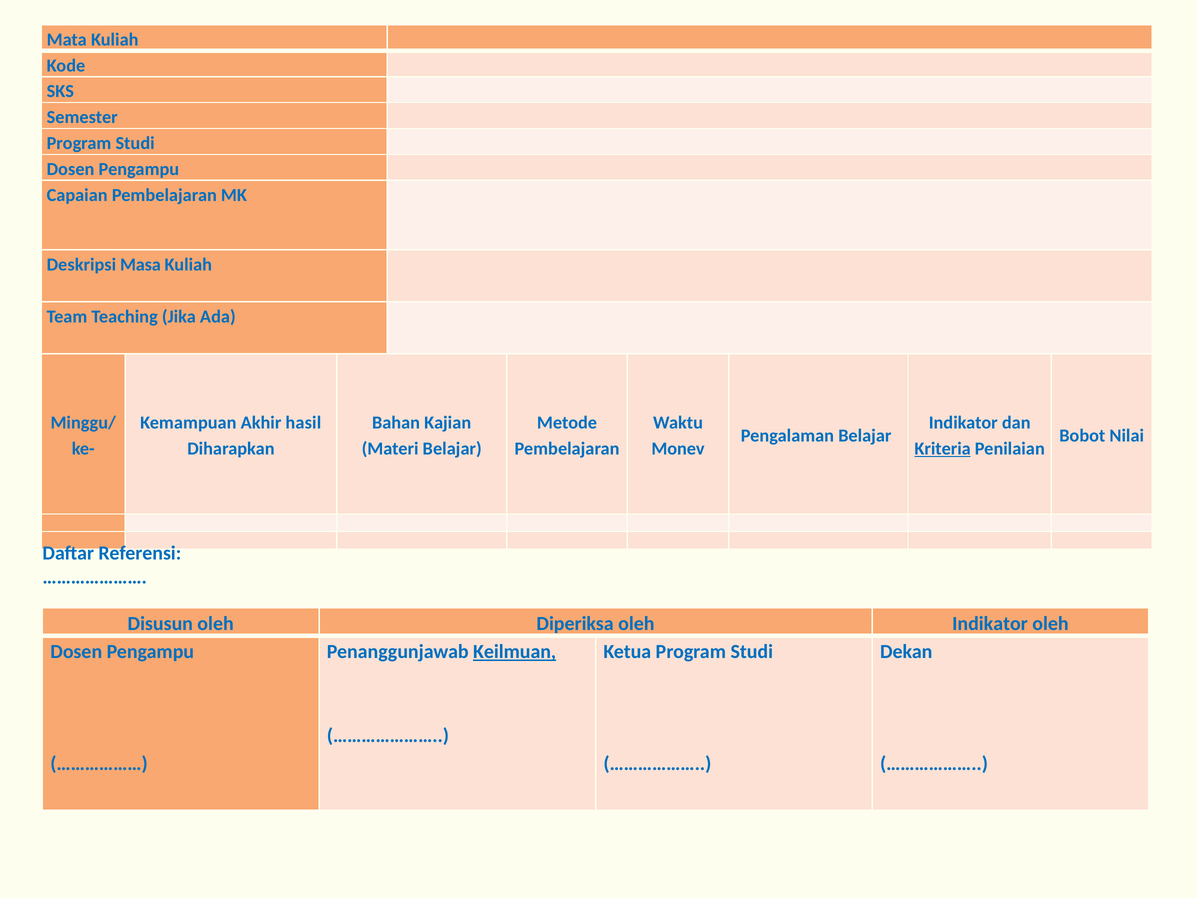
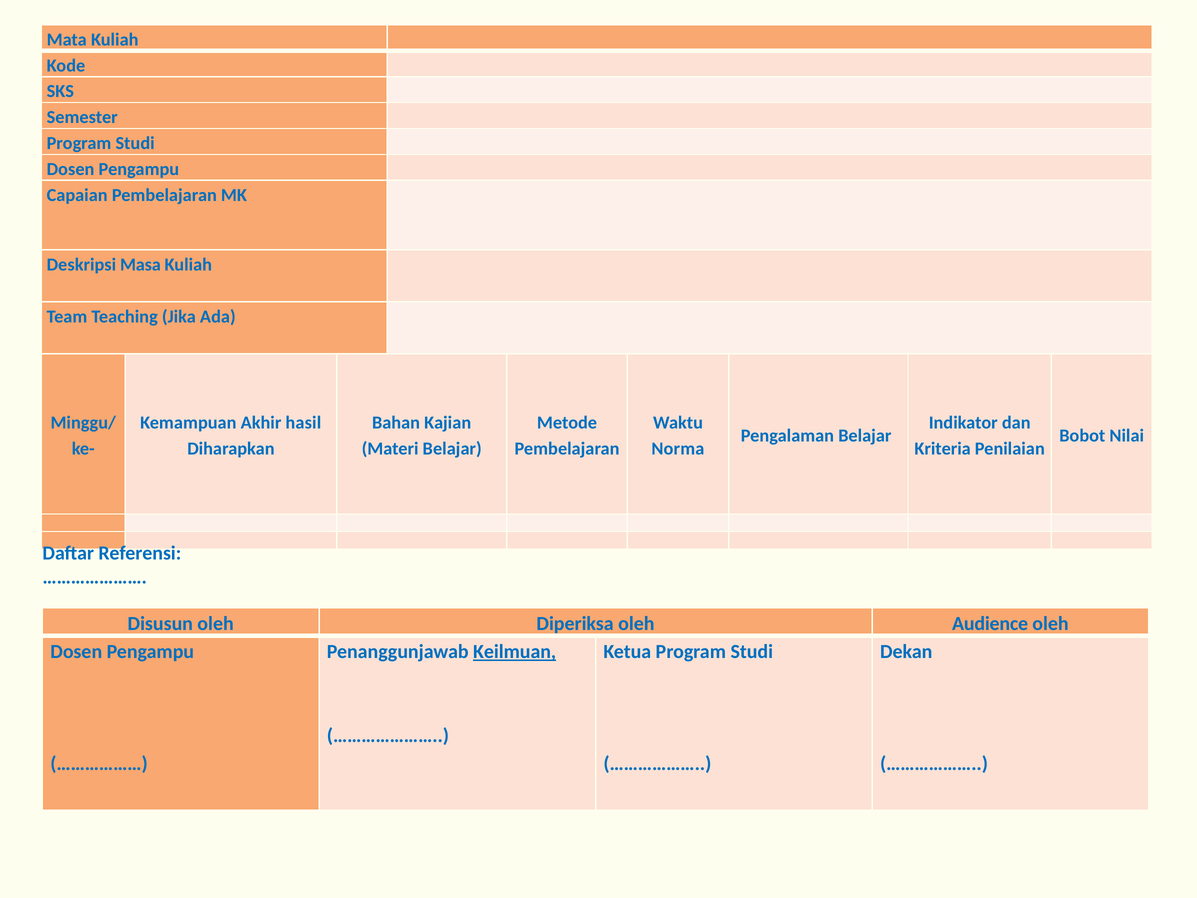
Monev: Monev -> Norma
Kriteria underline: present -> none
oleh Indikator: Indikator -> Audience
